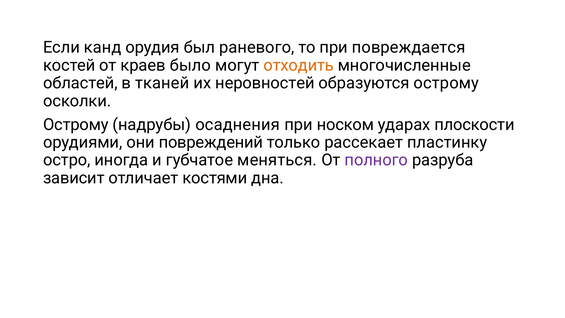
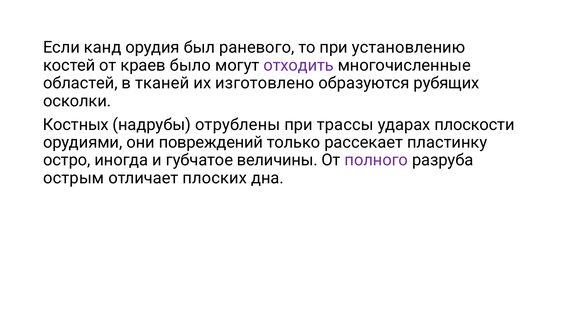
повреждается: повреждается -> установлению
отходить colour: orange -> purple
неровностей: неровностей -> изготовлено
образуются острому: острому -> рубящих
Острому at (76, 125): Острому -> Костных
осаднения: осаднения -> отрублены
носком: носком -> трассы
меняться: меняться -> величины
зависит: зависит -> острым
костями: костями -> плоских
